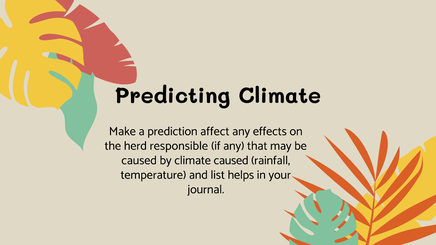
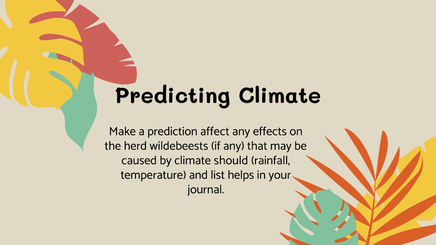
responsible: responsible -> wildebeests
climate caused: caused -> should
